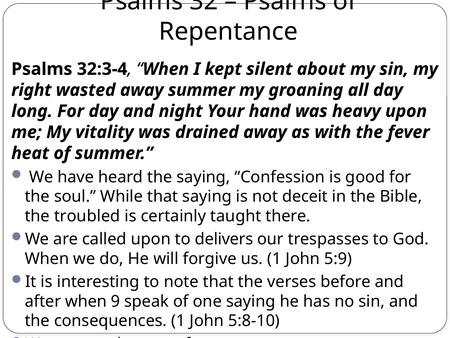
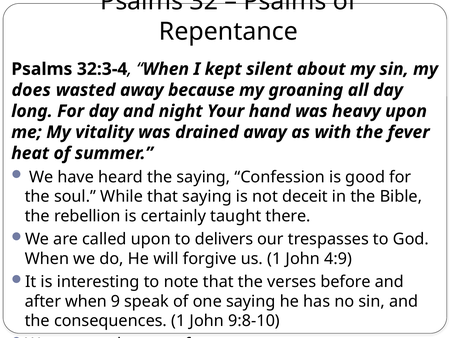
right: right -> does
away summer: summer -> because
troubled: troubled -> rebellion
5:9: 5:9 -> 4:9
5:8-10: 5:8-10 -> 9:8-10
